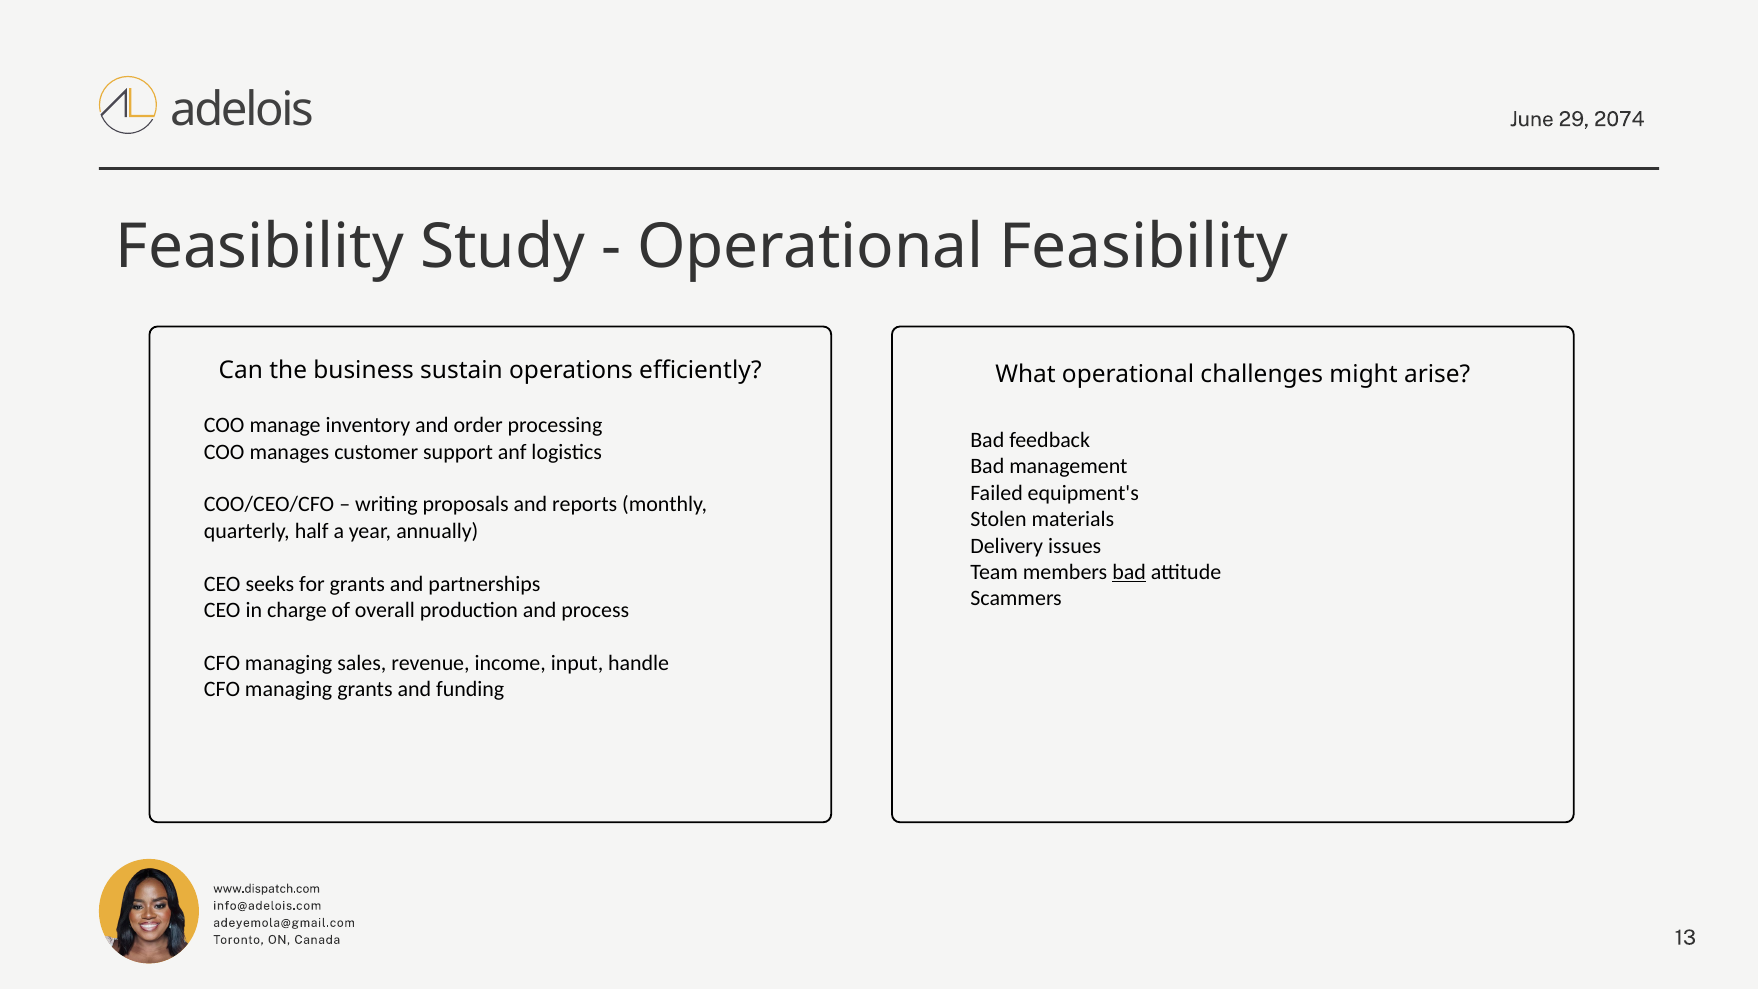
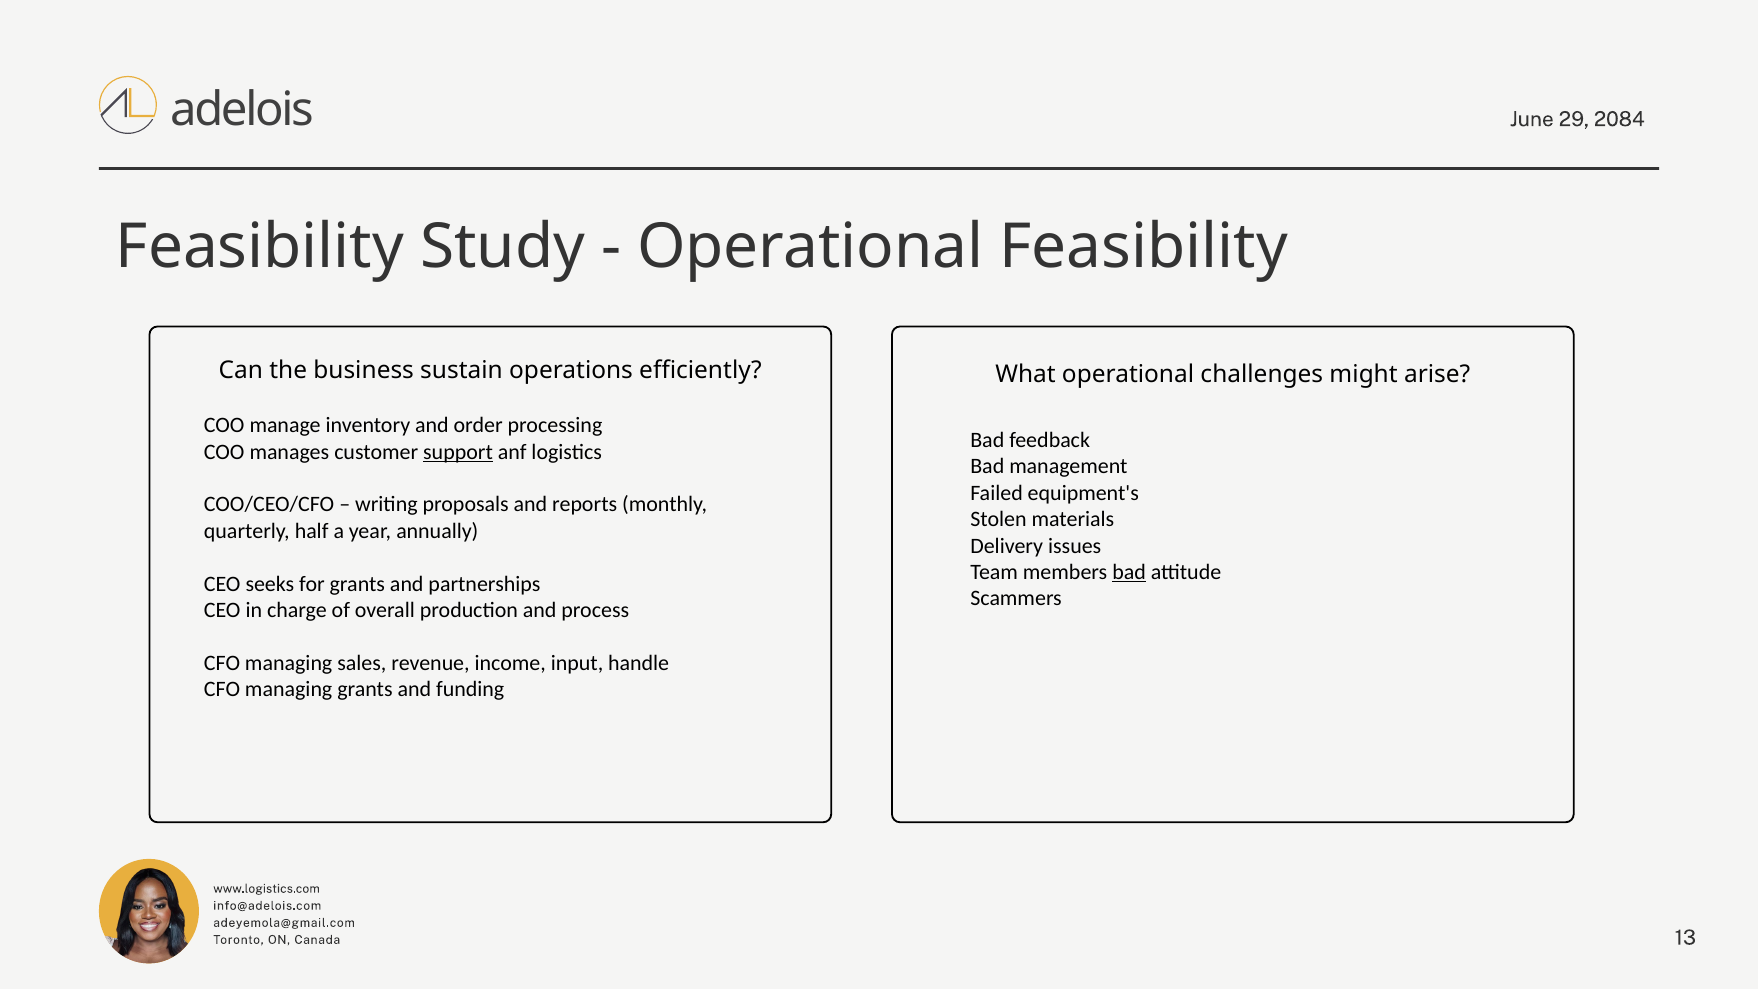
2074: 2074 -> 2084
support underline: none -> present
www.dispatch.com: www.dispatch.com -> www.logistics.com
